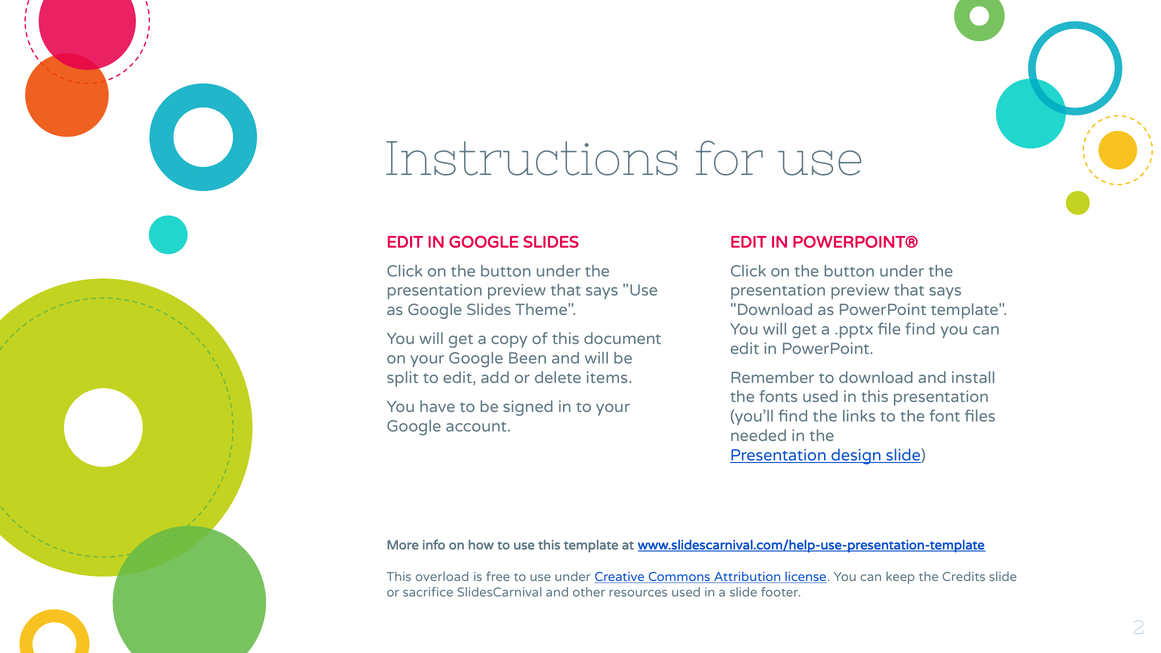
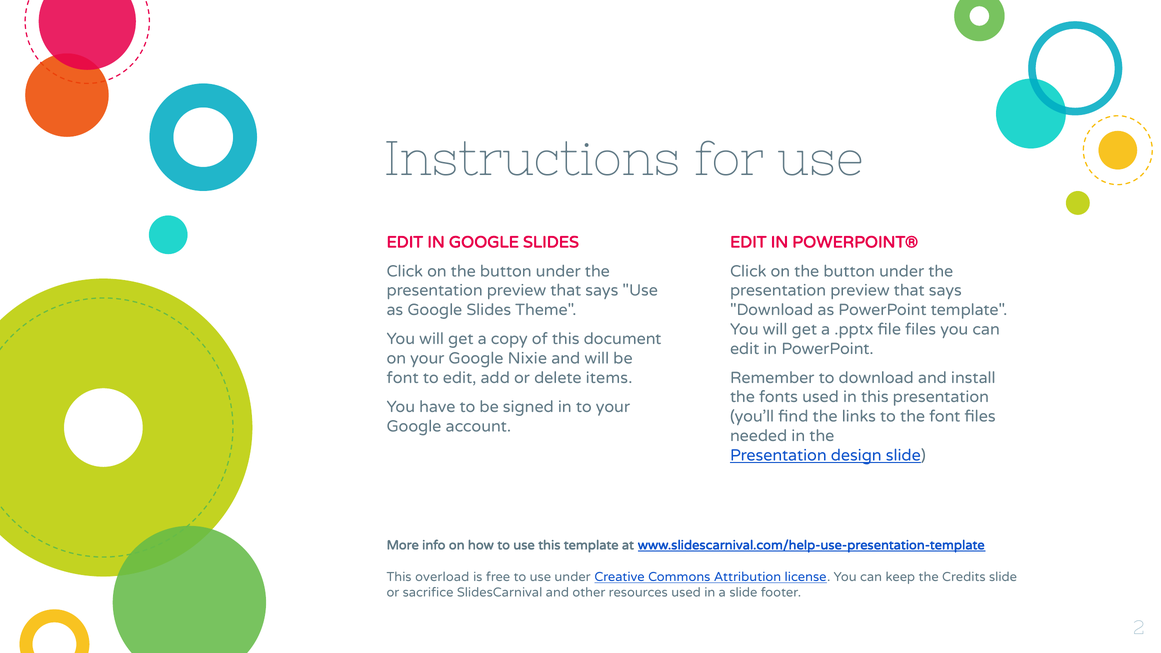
file find: find -> files
Been: Been -> Nixie
split at (403, 378): split -> font
